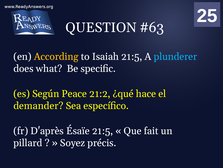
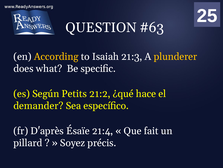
Isaiah 21:5: 21:5 -> 21:3
plunderer colour: light blue -> yellow
Peace: Peace -> Petits
Ésaïe 21:5: 21:5 -> 21:4
